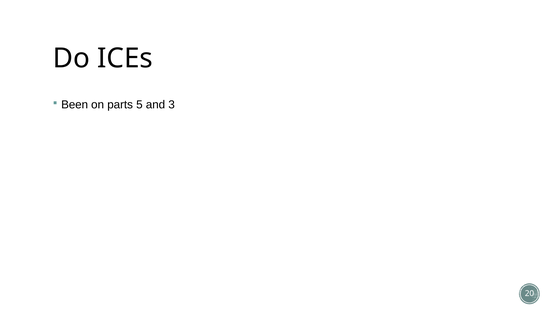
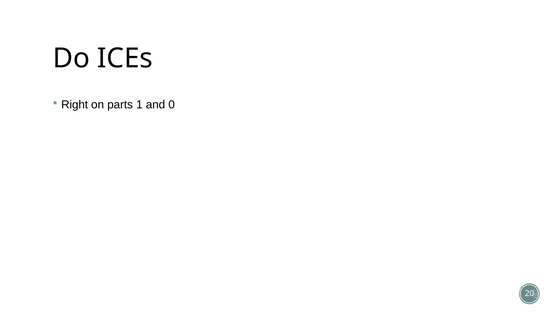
Been: Been -> Right
5: 5 -> 1
3: 3 -> 0
